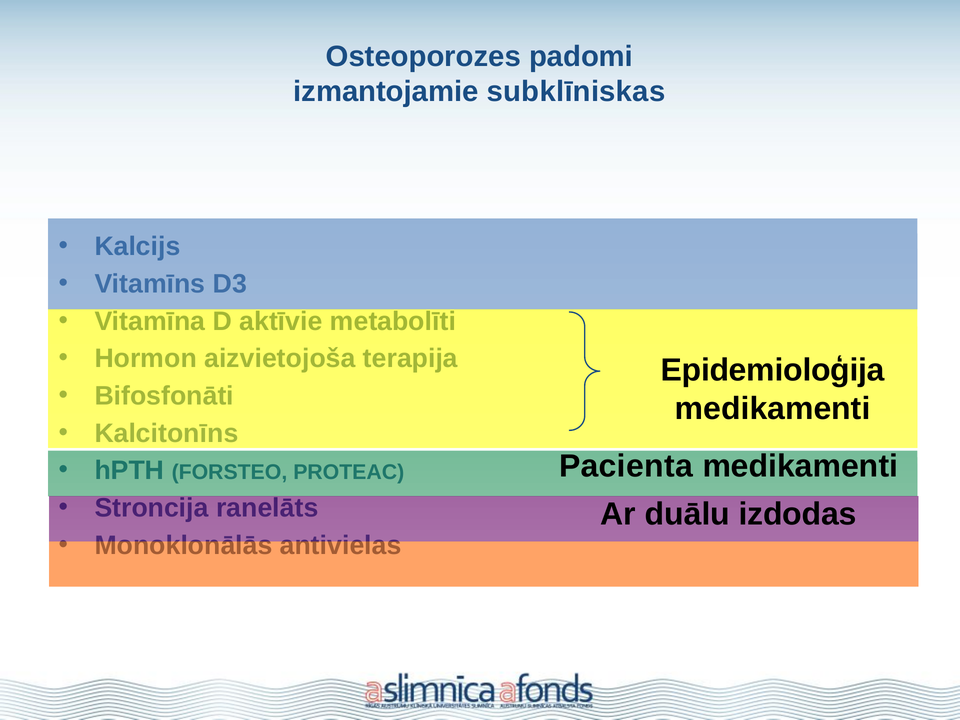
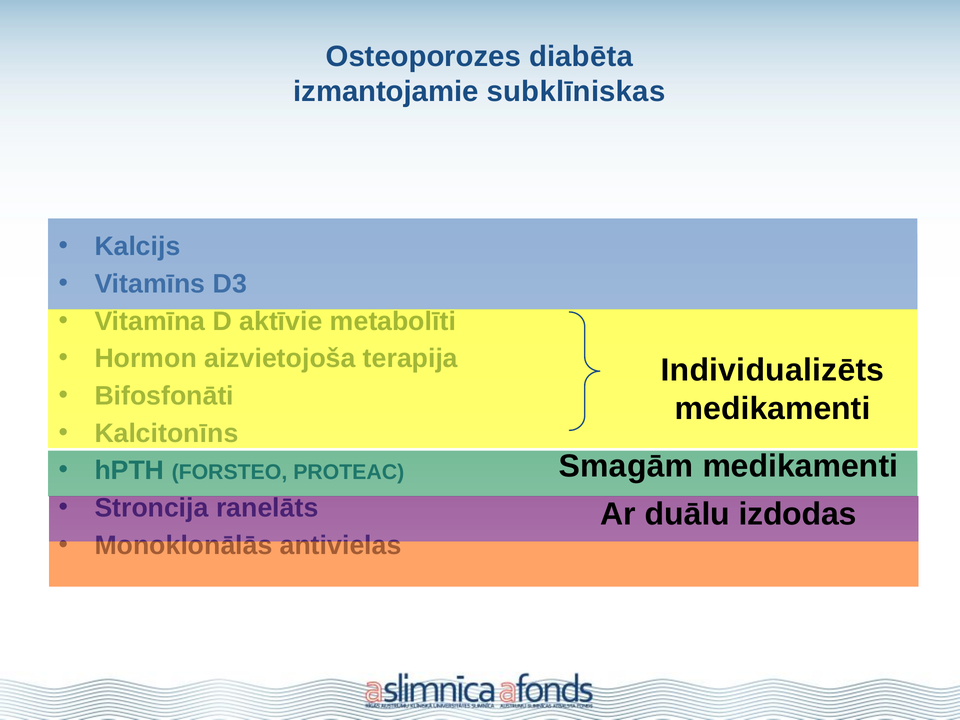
padomi: padomi -> diabēta
Epidemioloģija: Epidemioloģija -> Individualizēts
Pacienta: Pacienta -> Smagām
